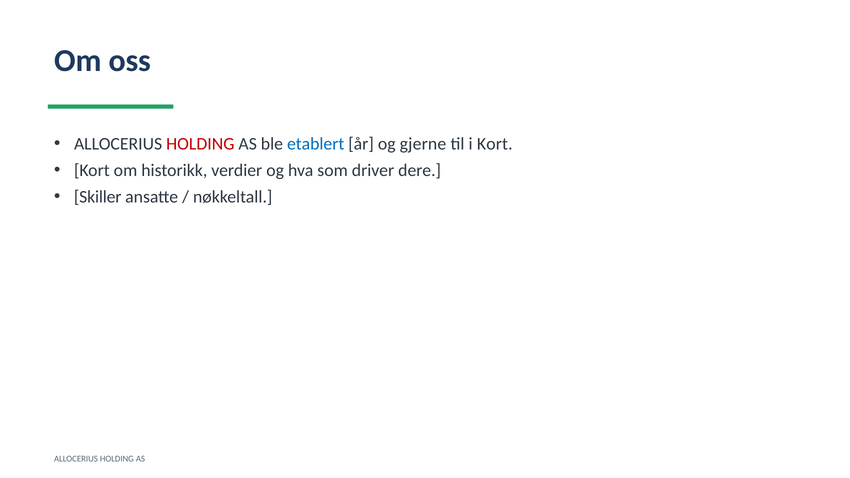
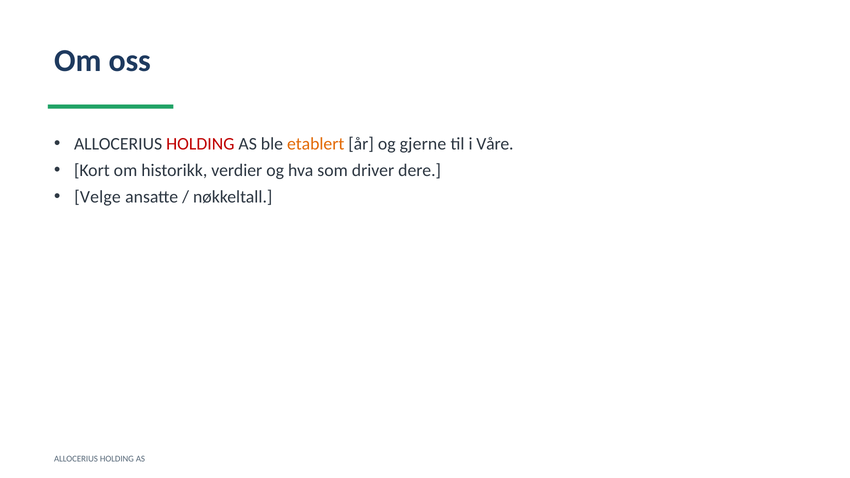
etablert colour: blue -> orange
i Kort: Kort -> Våre
Skiller: Skiller -> Velge
